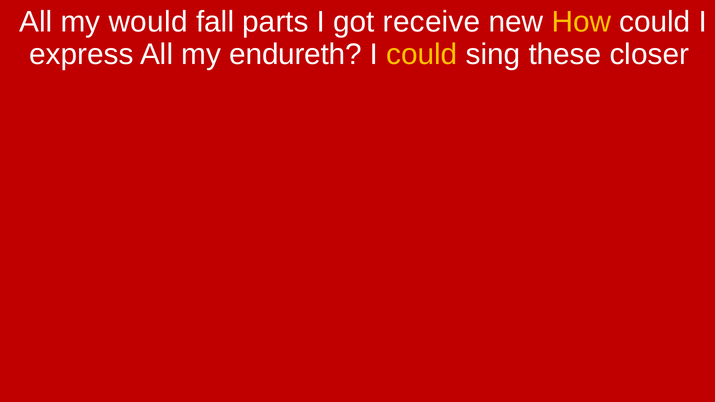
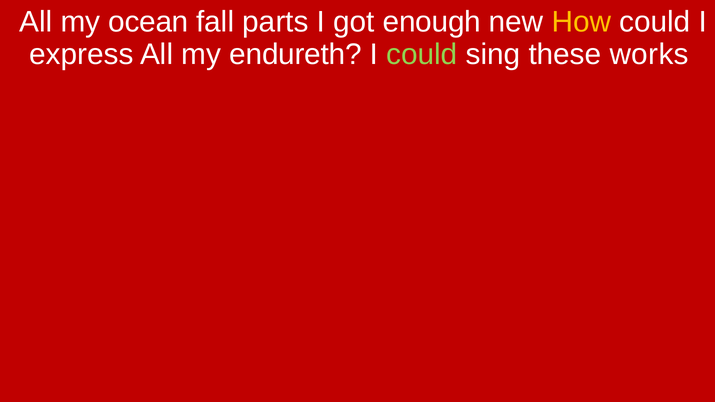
would: would -> ocean
receive: receive -> enough
could at (422, 54) colour: yellow -> light green
closer: closer -> works
